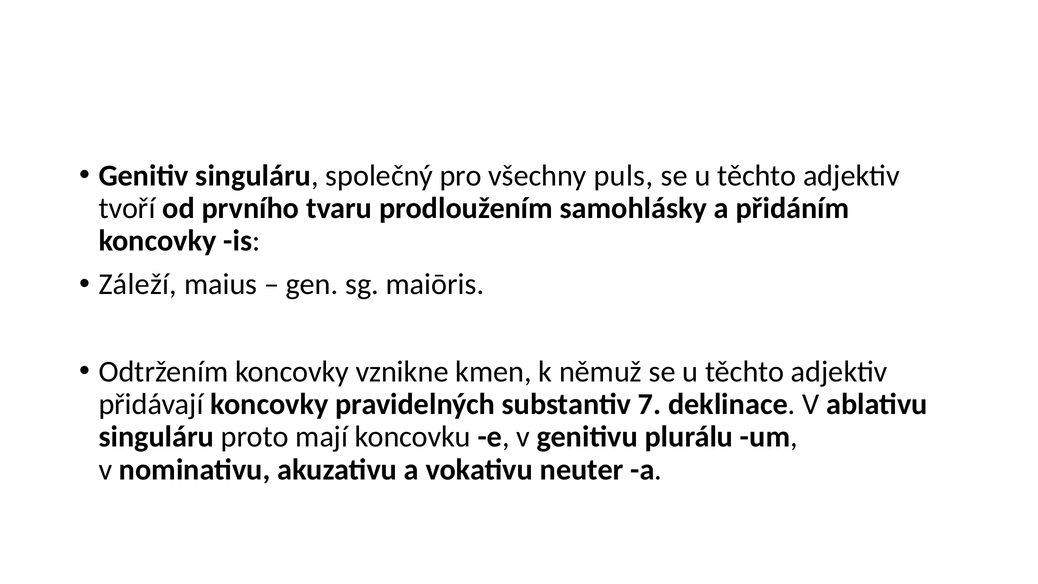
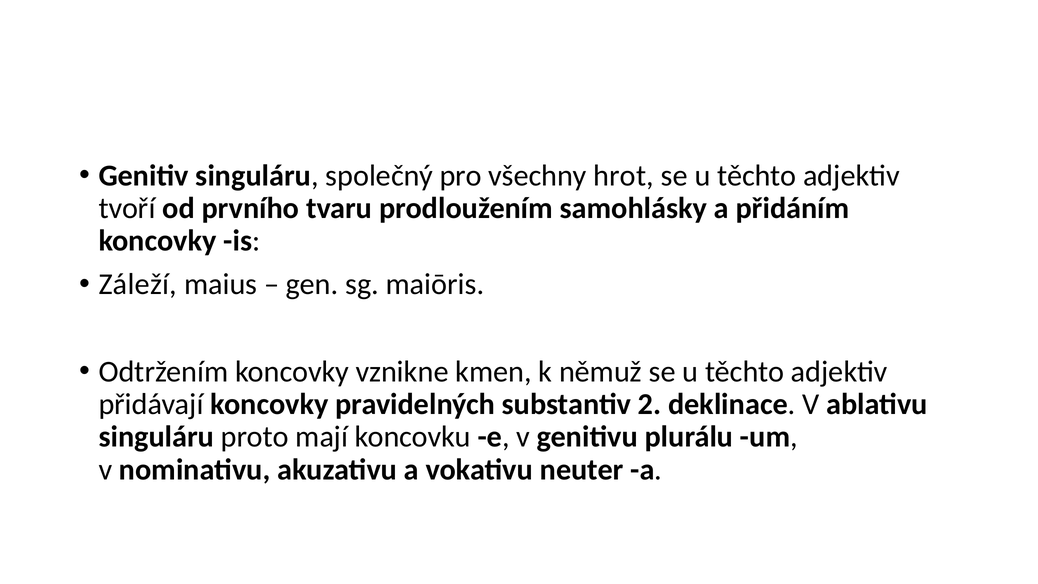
puls: puls -> hrot
7: 7 -> 2
